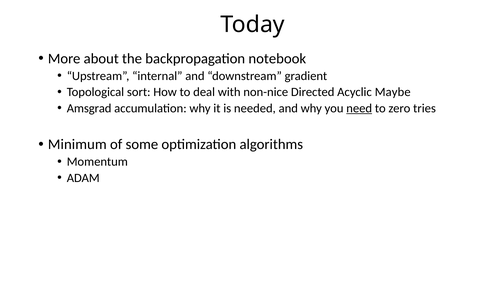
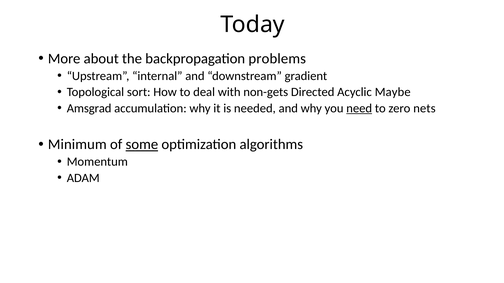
notebook: notebook -> problems
non-nice: non-nice -> non-gets
tries: tries -> nets
some underline: none -> present
